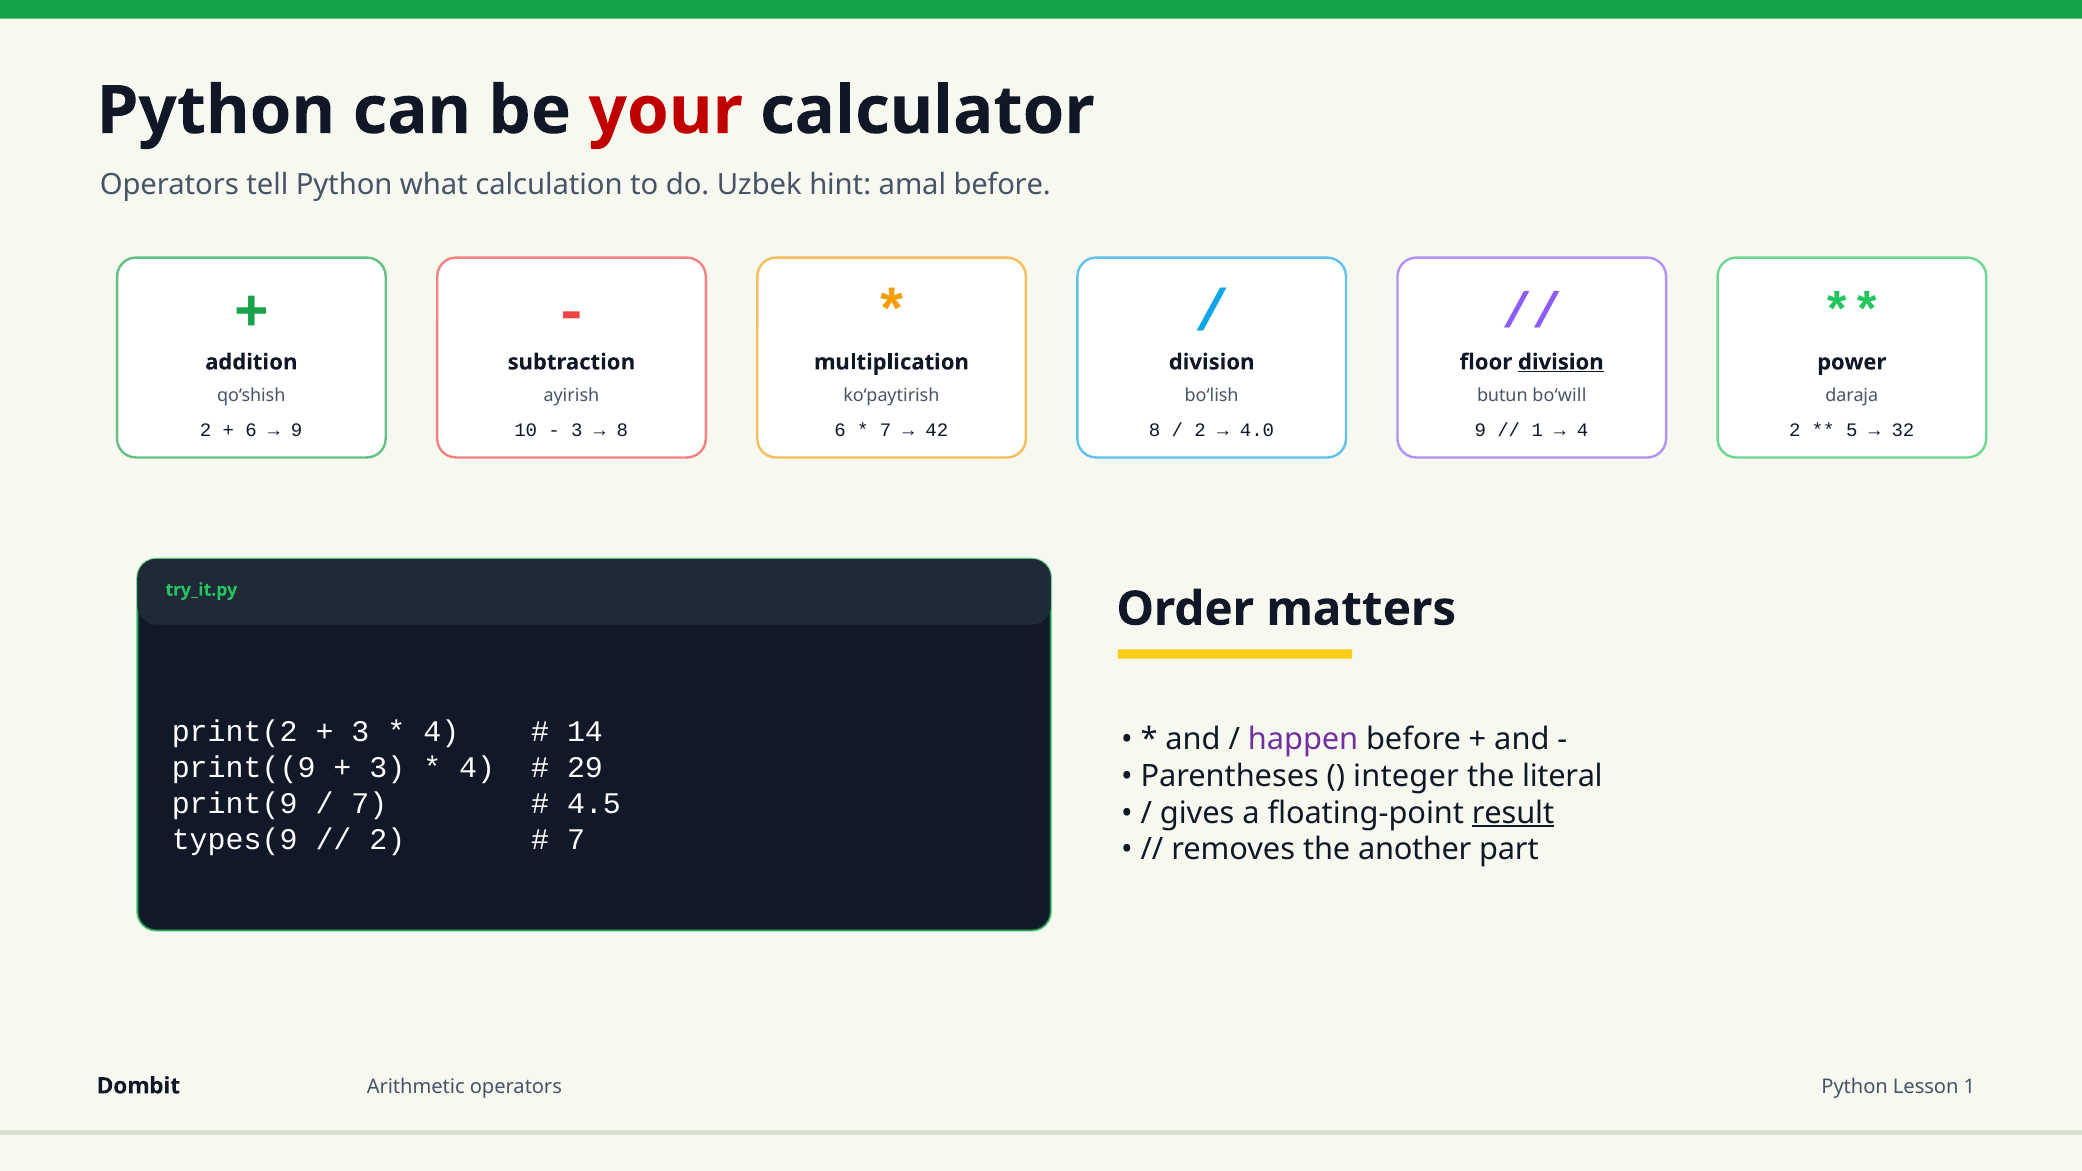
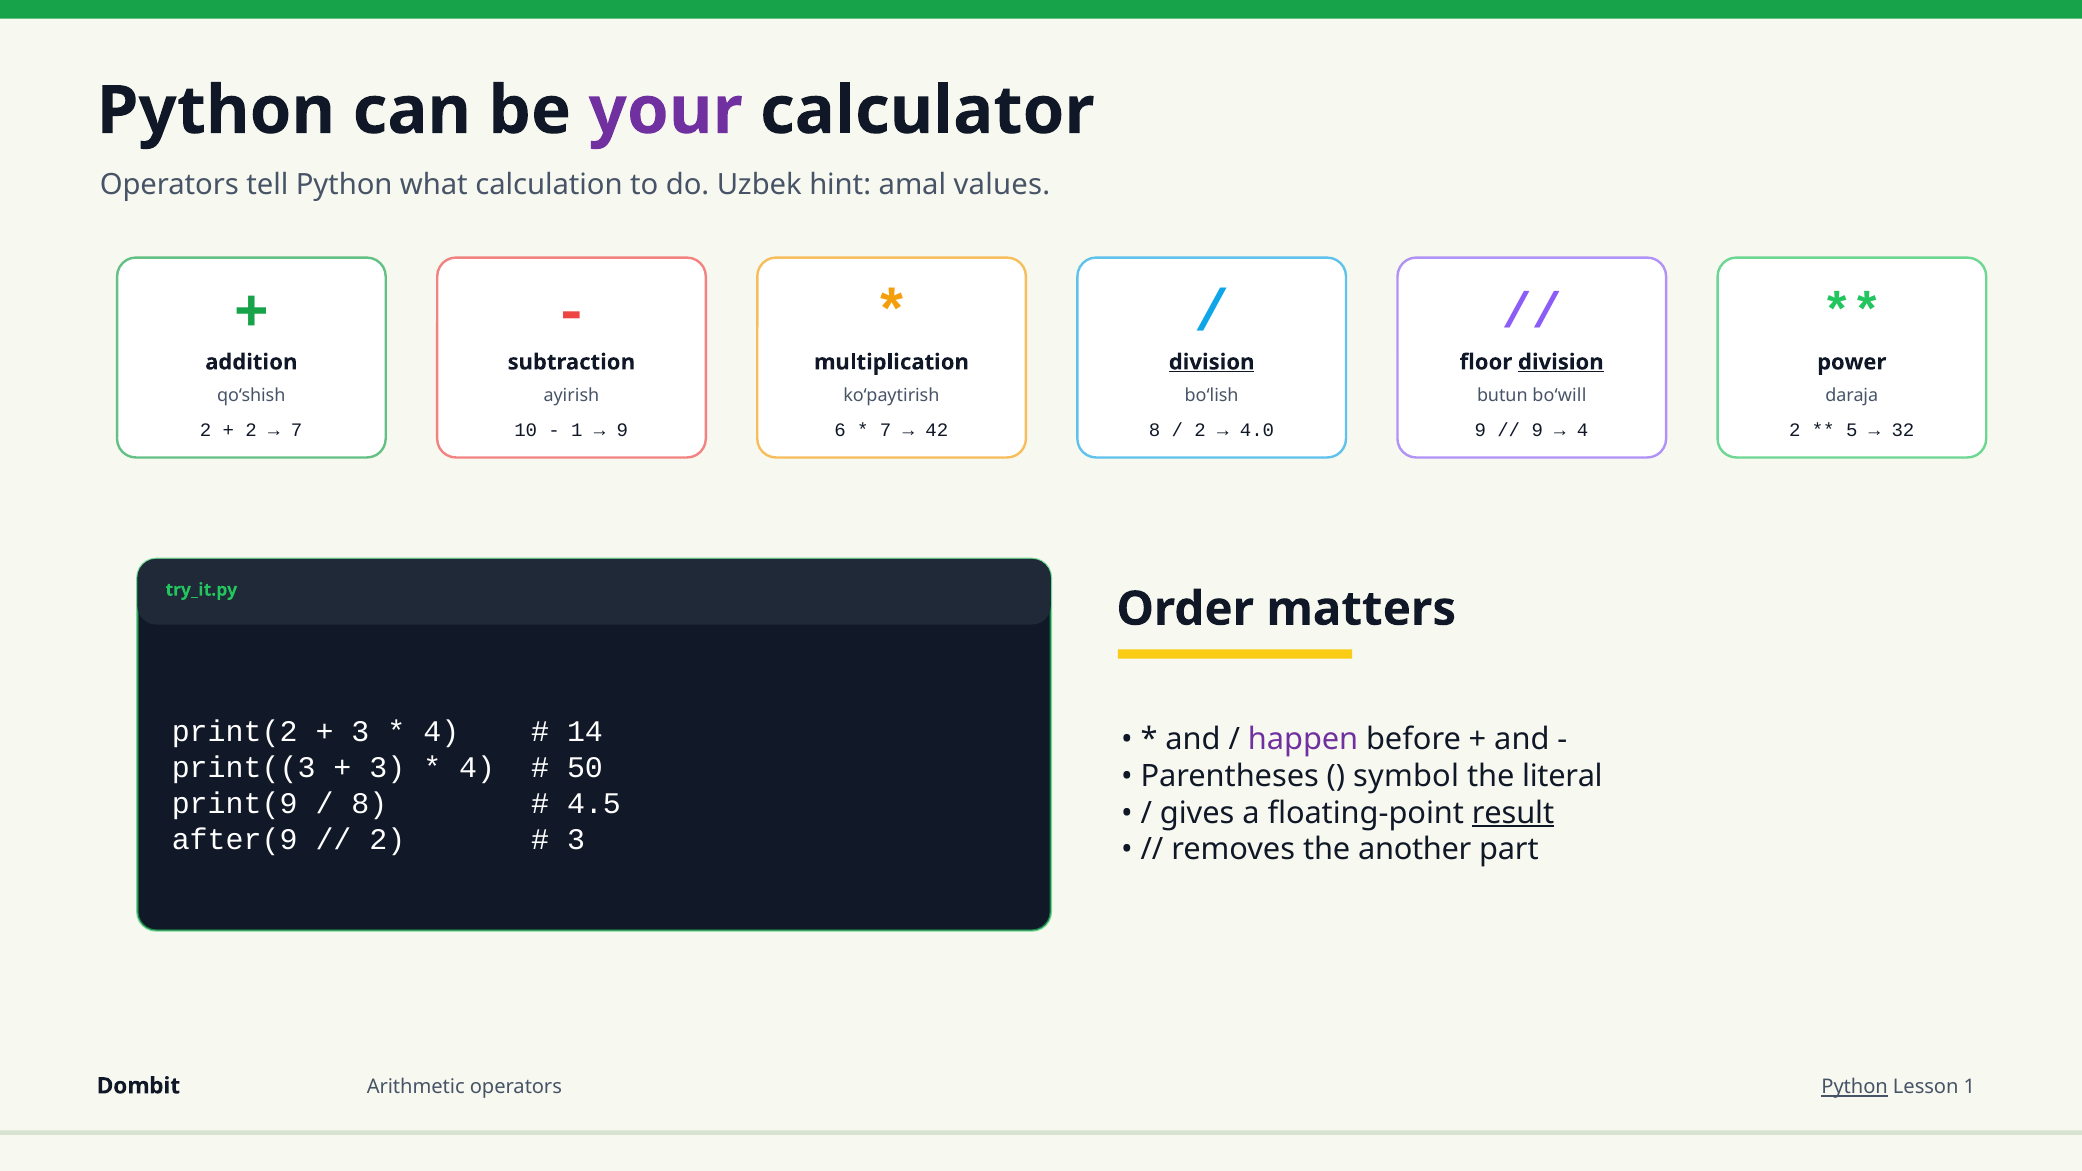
your colour: red -> purple
amal before: before -> values
division at (1212, 362) underline: none -> present
6 at (251, 431): 6 -> 2
9 at (297, 431): 9 -> 7
3 at (577, 431): 3 -> 1
8 at (622, 431): 8 -> 9
1 at (1537, 431): 1 -> 9
print((9: print((9 -> print((3
29: 29 -> 50
integer: integer -> symbol
7 at (369, 804): 7 -> 8
types(9: types(9 -> after(9
7 at (576, 840): 7 -> 3
Python at (1855, 1087) underline: none -> present
